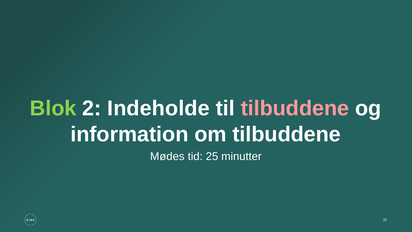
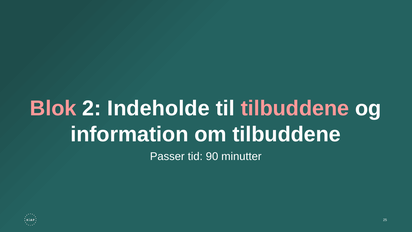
Blok colour: light green -> pink
Mødes: Mødes -> Passer
tid 25: 25 -> 90
